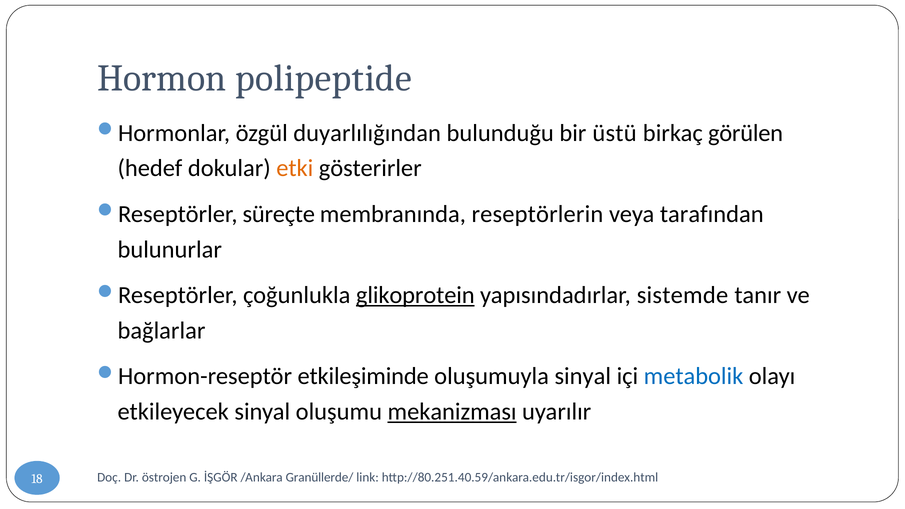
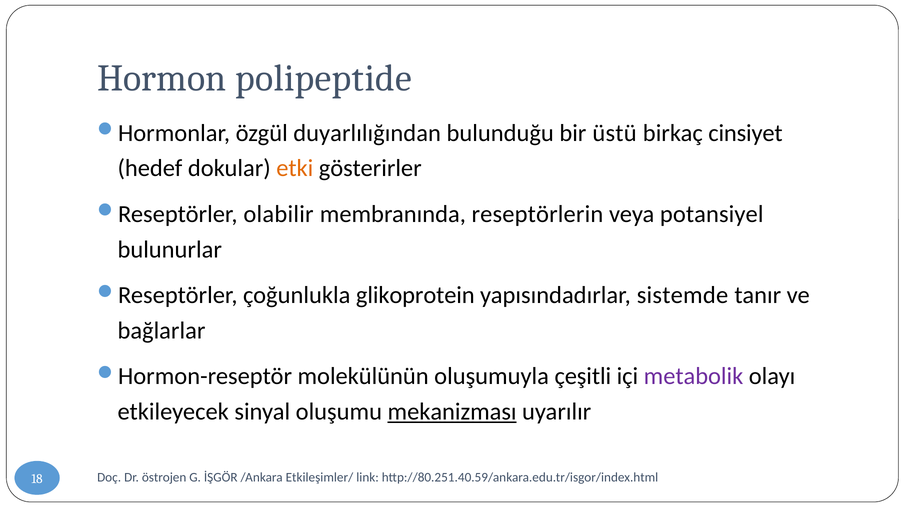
görülen: görülen -> cinsiyet
süreçte: süreçte -> olabilir
tarafından: tarafından -> potansiyel
glikoprotein underline: present -> none
etkileşiminde: etkileşiminde -> molekülünün
oluşumuyla sinyal: sinyal -> çeşitli
metabolik colour: blue -> purple
Granüllerde/: Granüllerde/ -> Etkileşimler/
